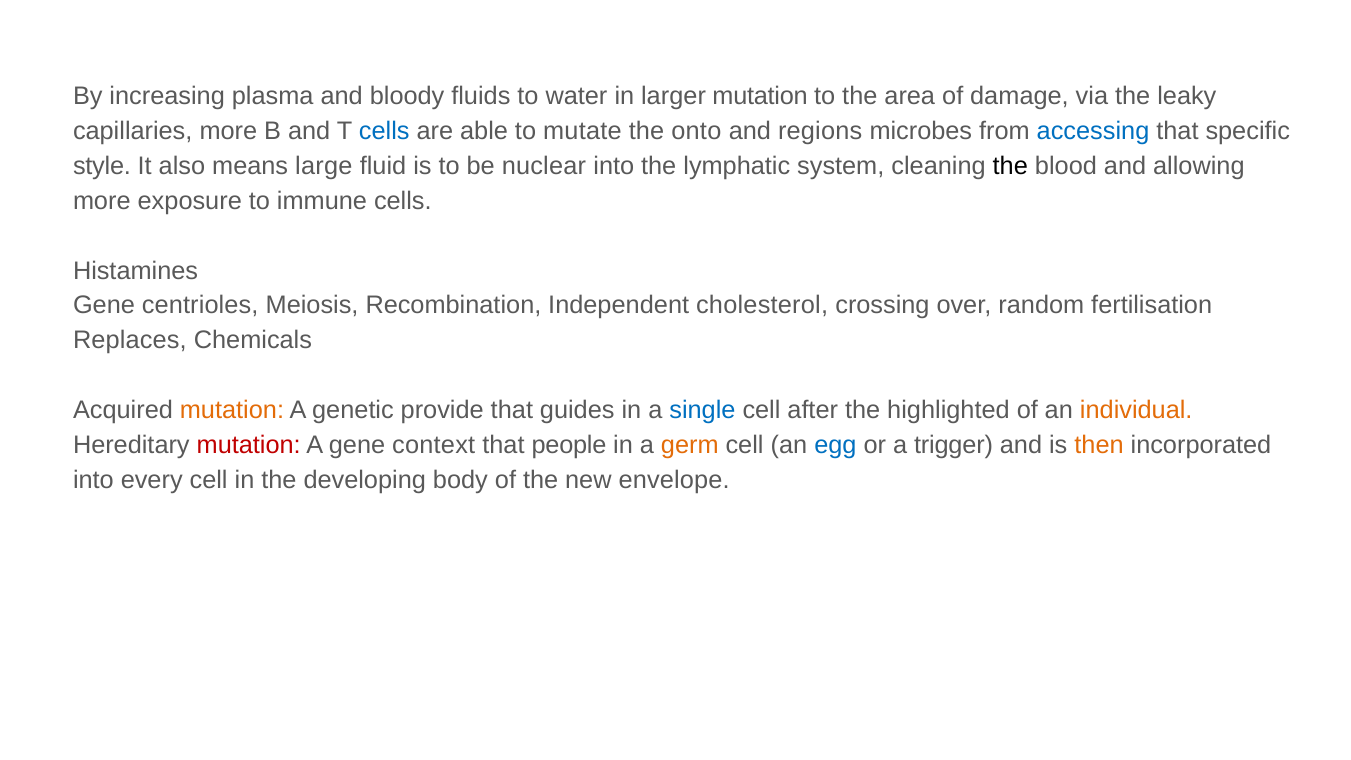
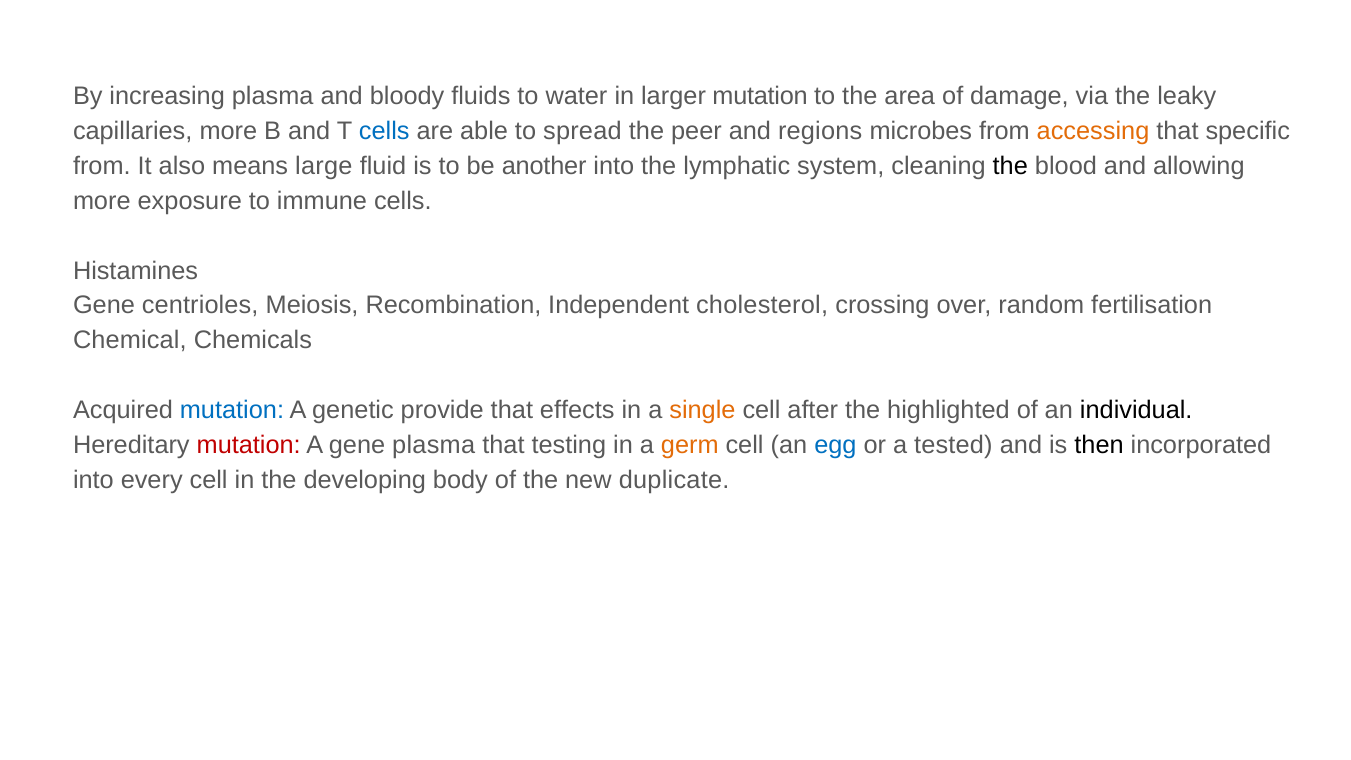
mutate: mutate -> spread
onto: onto -> peer
accessing colour: blue -> orange
style at (102, 166): style -> from
nuclear: nuclear -> another
Replaces: Replaces -> Chemical
mutation at (232, 410) colour: orange -> blue
guides: guides -> effects
single colour: blue -> orange
individual colour: orange -> black
gene context: context -> plasma
people: people -> testing
trigger: trigger -> tested
then colour: orange -> black
envelope: envelope -> duplicate
